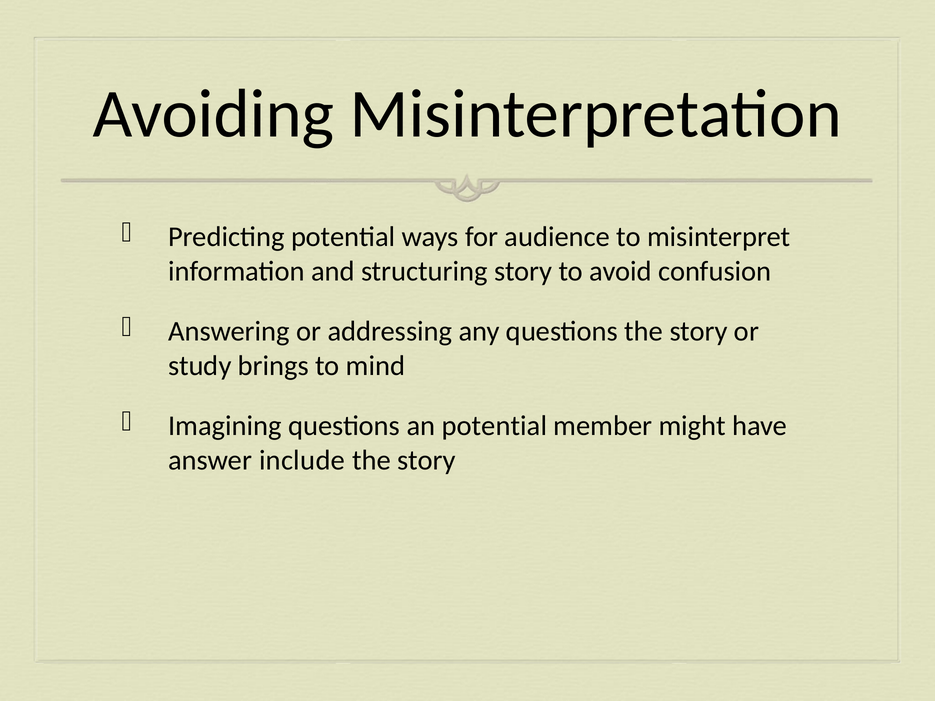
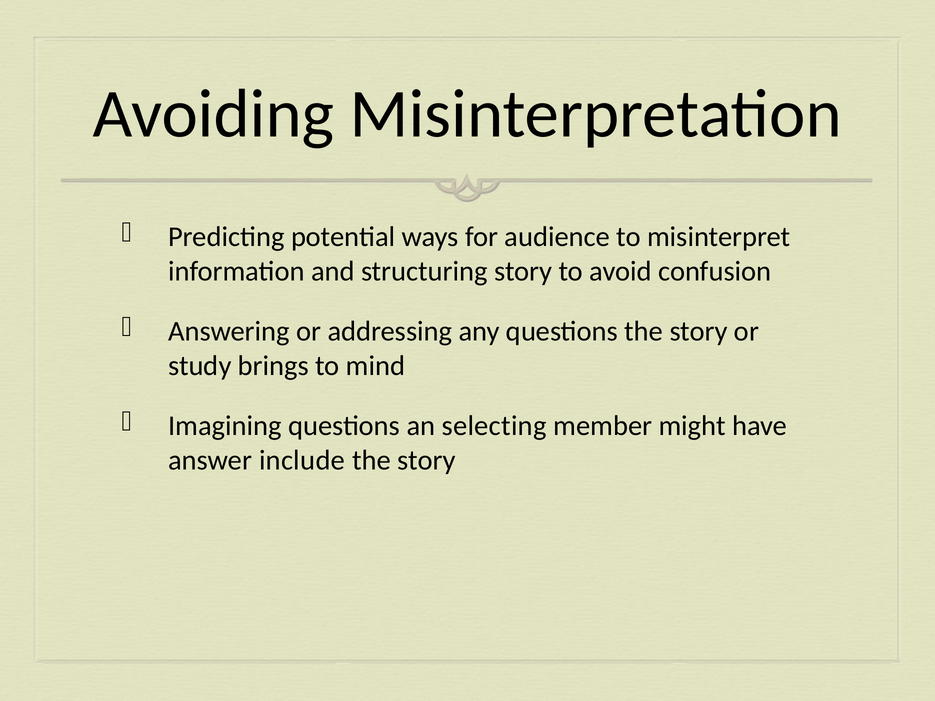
an potential: potential -> selecting
